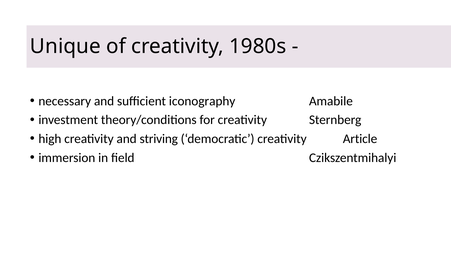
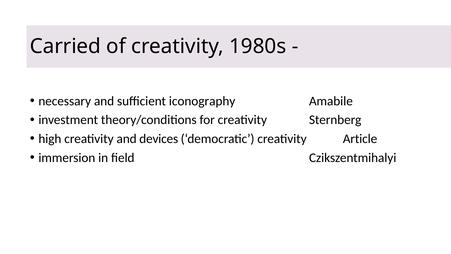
Unique: Unique -> Carried
striving: striving -> devices
